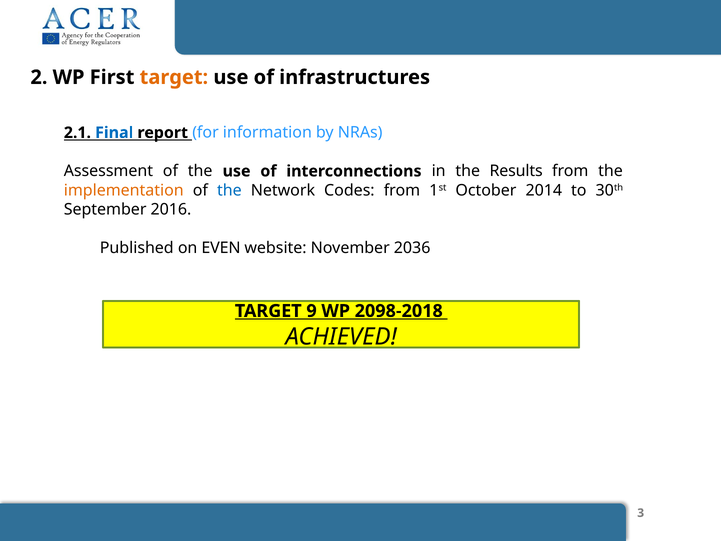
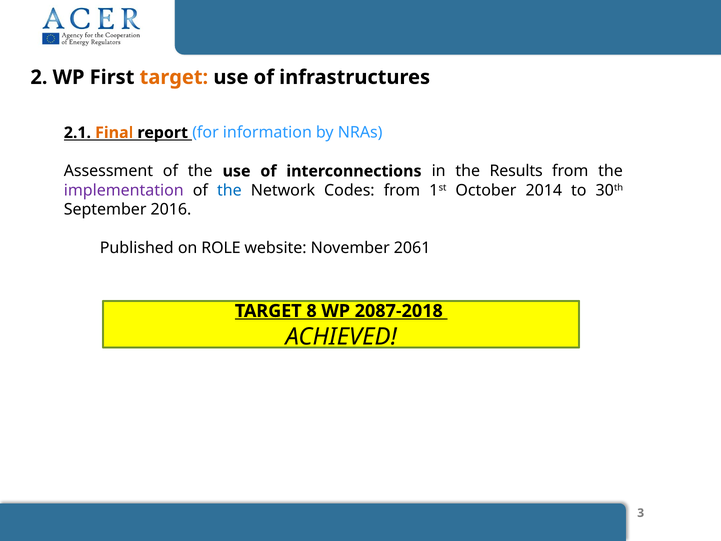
Final colour: blue -> orange
implementation colour: orange -> purple
EVEN: EVEN -> ROLE
2036: 2036 -> 2061
9: 9 -> 8
2098-2018: 2098-2018 -> 2087-2018
